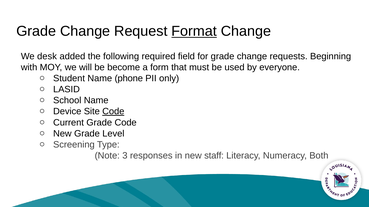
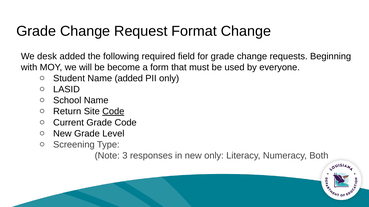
Format underline: present -> none
Name phone: phone -> added
Device: Device -> Return
new staff: staff -> only
